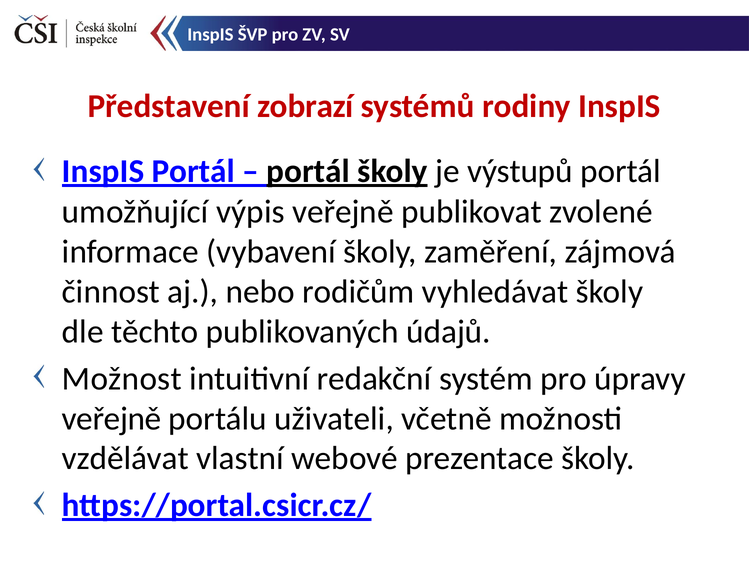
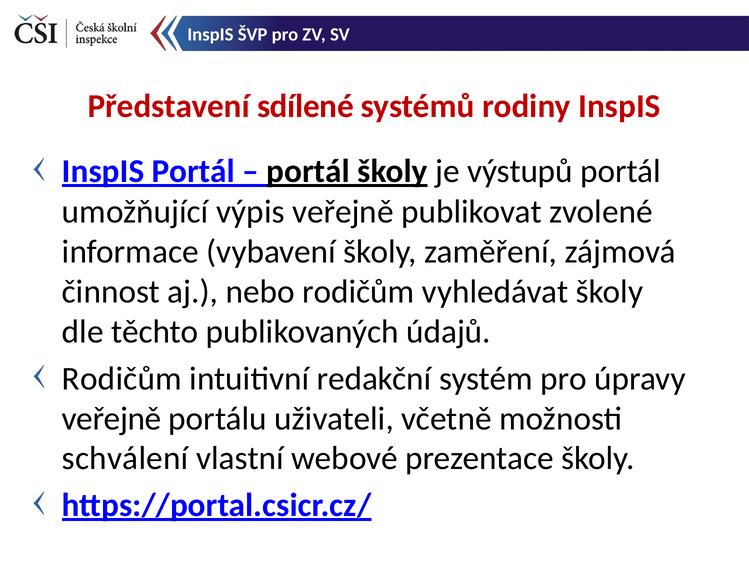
zobrazí: zobrazí -> sdílené
Možnost at (122, 378): Možnost -> Rodičům
vzdělávat: vzdělávat -> schválení
